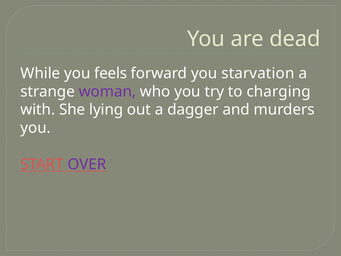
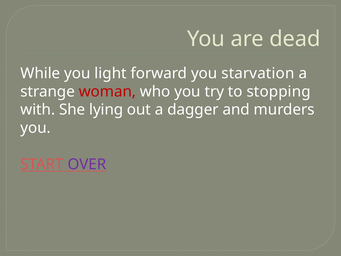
feels: feels -> light
woman colour: purple -> red
charging: charging -> stopping
